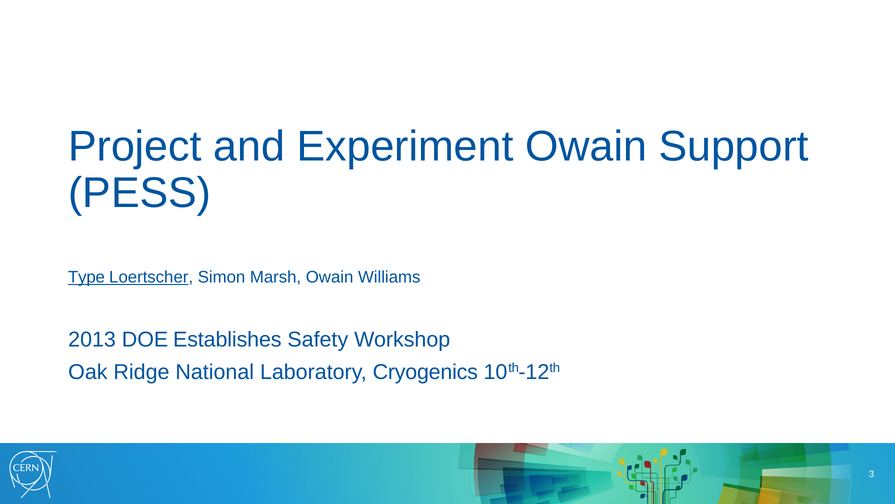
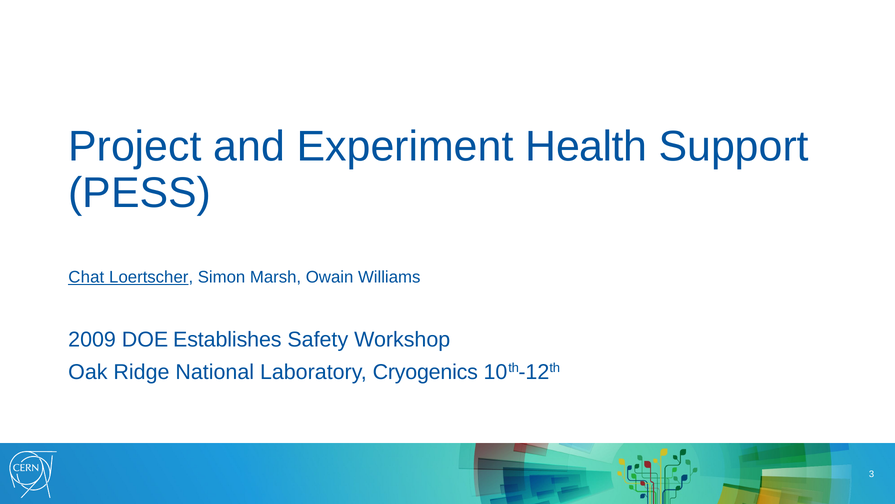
Experiment Owain: Owain -> Health
Type: Type -> Chat
2013: 2013 -> 2009
